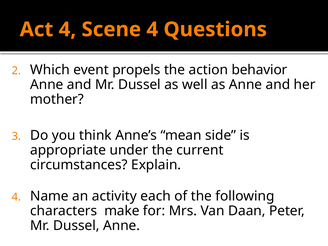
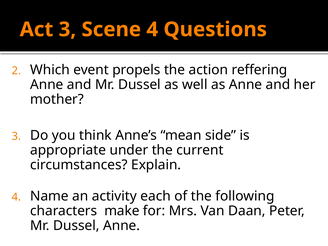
Act 4: 4 -> 3
behavior: behavior -> reffering
